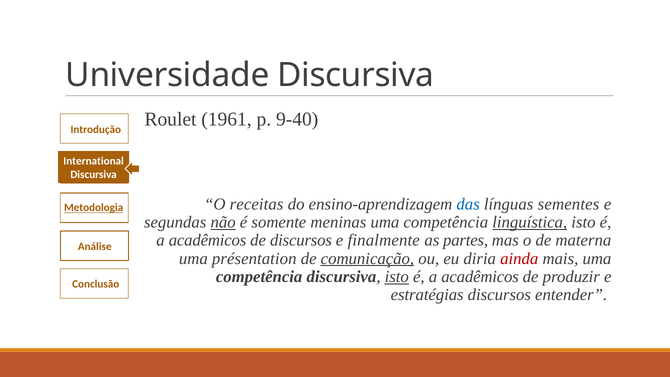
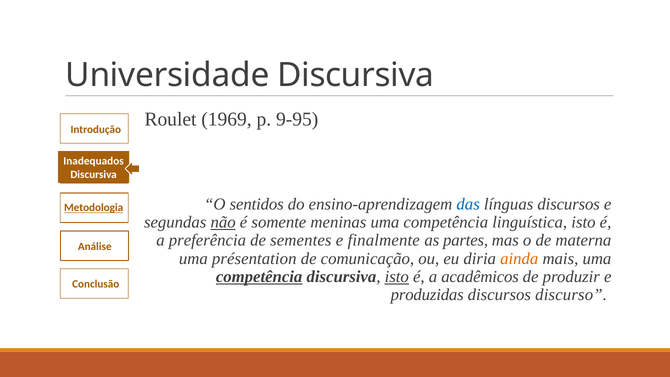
1961: 1961 -> 1969
9-40: 9-40 -> 9-95
International: International -> Inadequados
receitas: receitas -> sentidos
línguas sementes: sementes -> discursos
linguística underline: present -> none
acadêmicos at (208, 240): acadêmicos -> preferência
de discursos: discursos -> sementes
comunicação underline: present -> none
ainda colour: red -> orange
competência at (259, 277) underline: none -> present
estratégias: estratégias -> produzidas
entender: entender -> discurso
